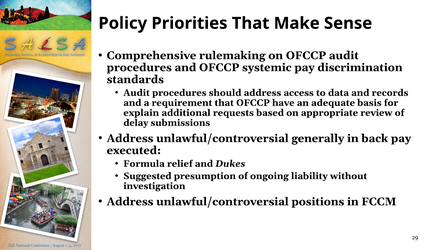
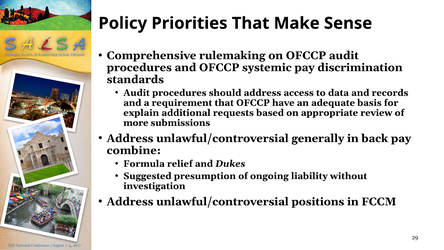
delay: delay -> more
executed: executed -> combine
